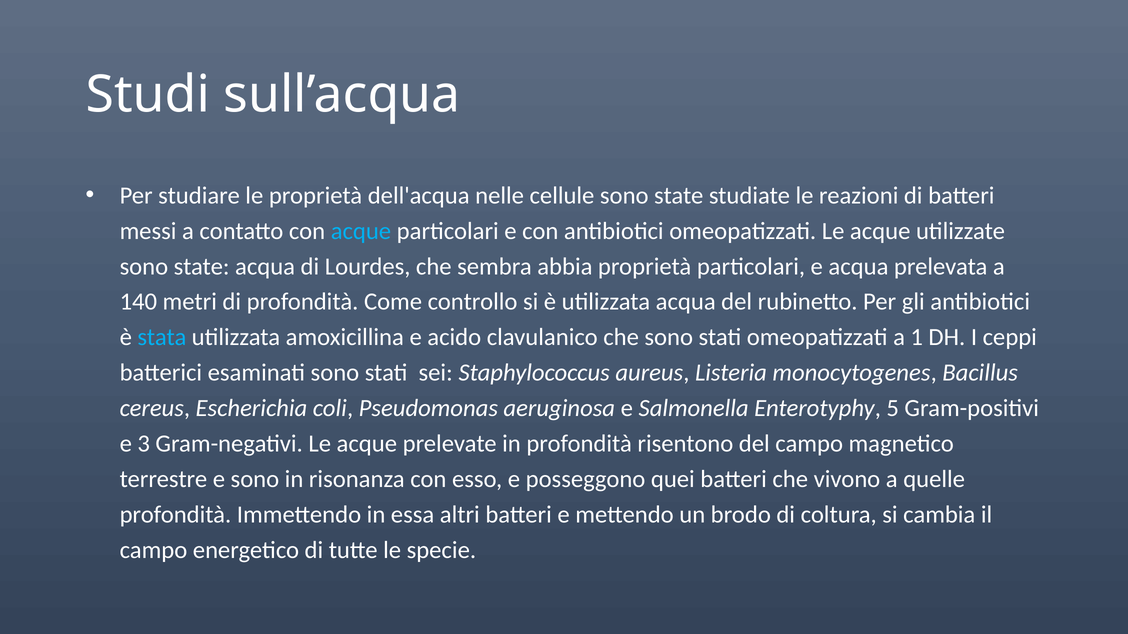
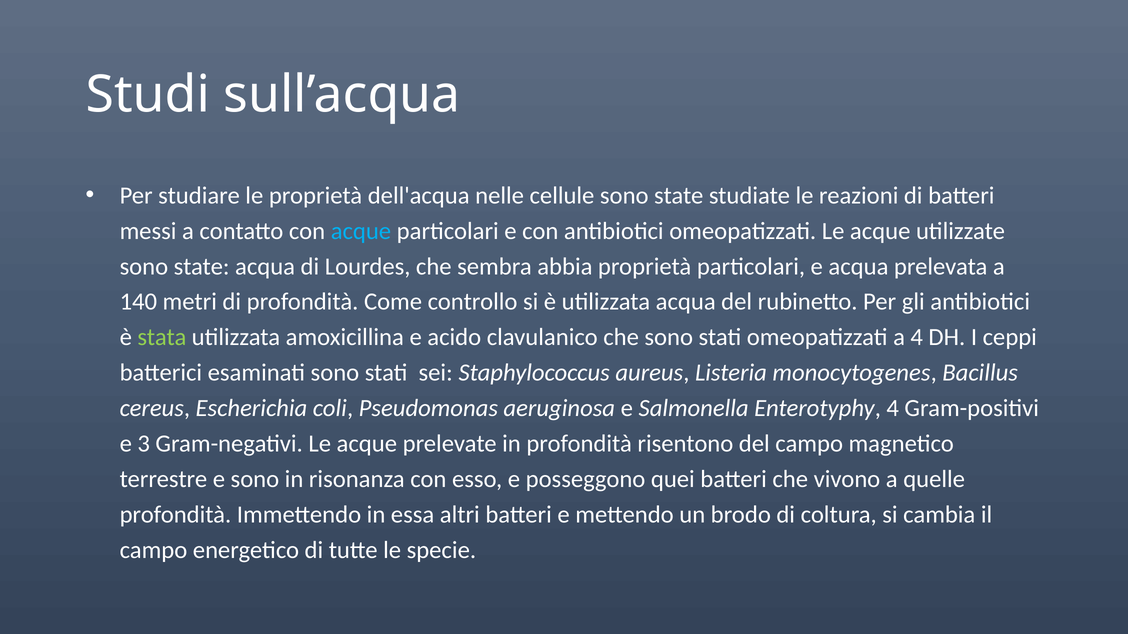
stata colour: light blue -> light green
a 1: 1 -> 4
Enterotyphy 5: 5 -> 4
